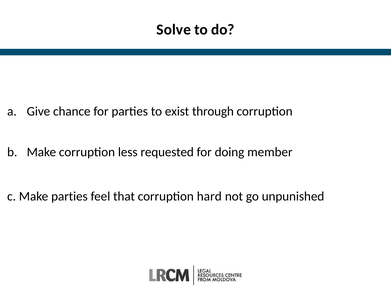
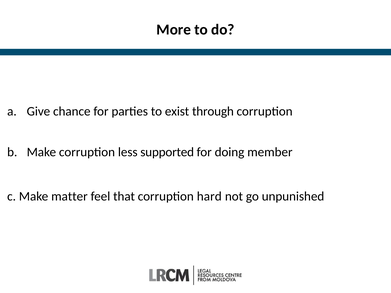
Solve: Solve -> More
requested: requested -> supported
Make parties: parties -> matter
